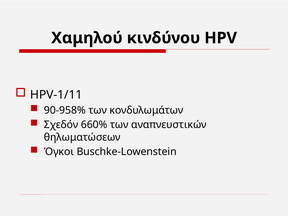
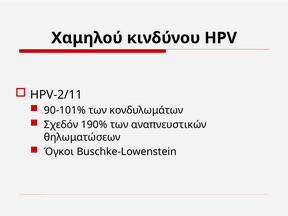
HPV-1/11: HPV-1/11 -> HPV-2/11
90-958%: 90-958% -> 90-101%
660%: 660% -> 190%
